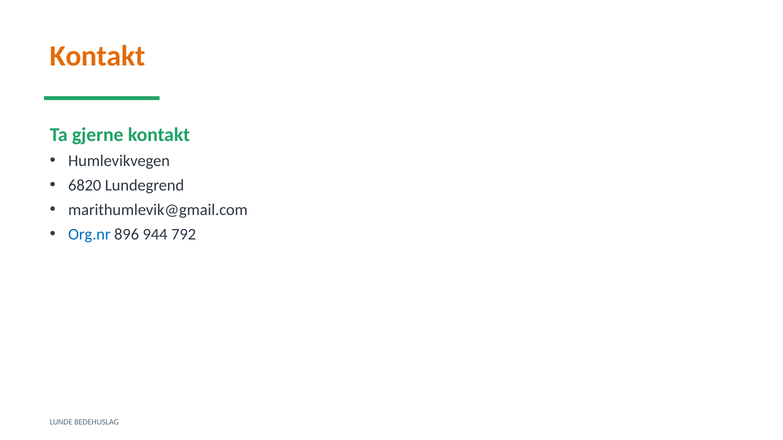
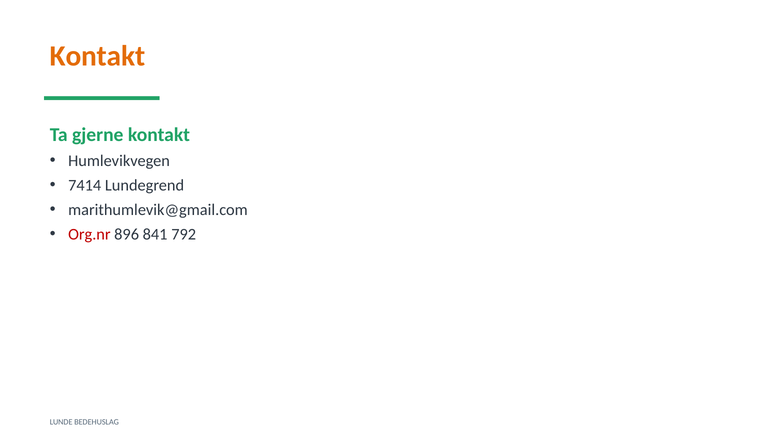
6820: 6820 -> 7414
Org.nr colour: blue -> red
944: 944 -> 841
